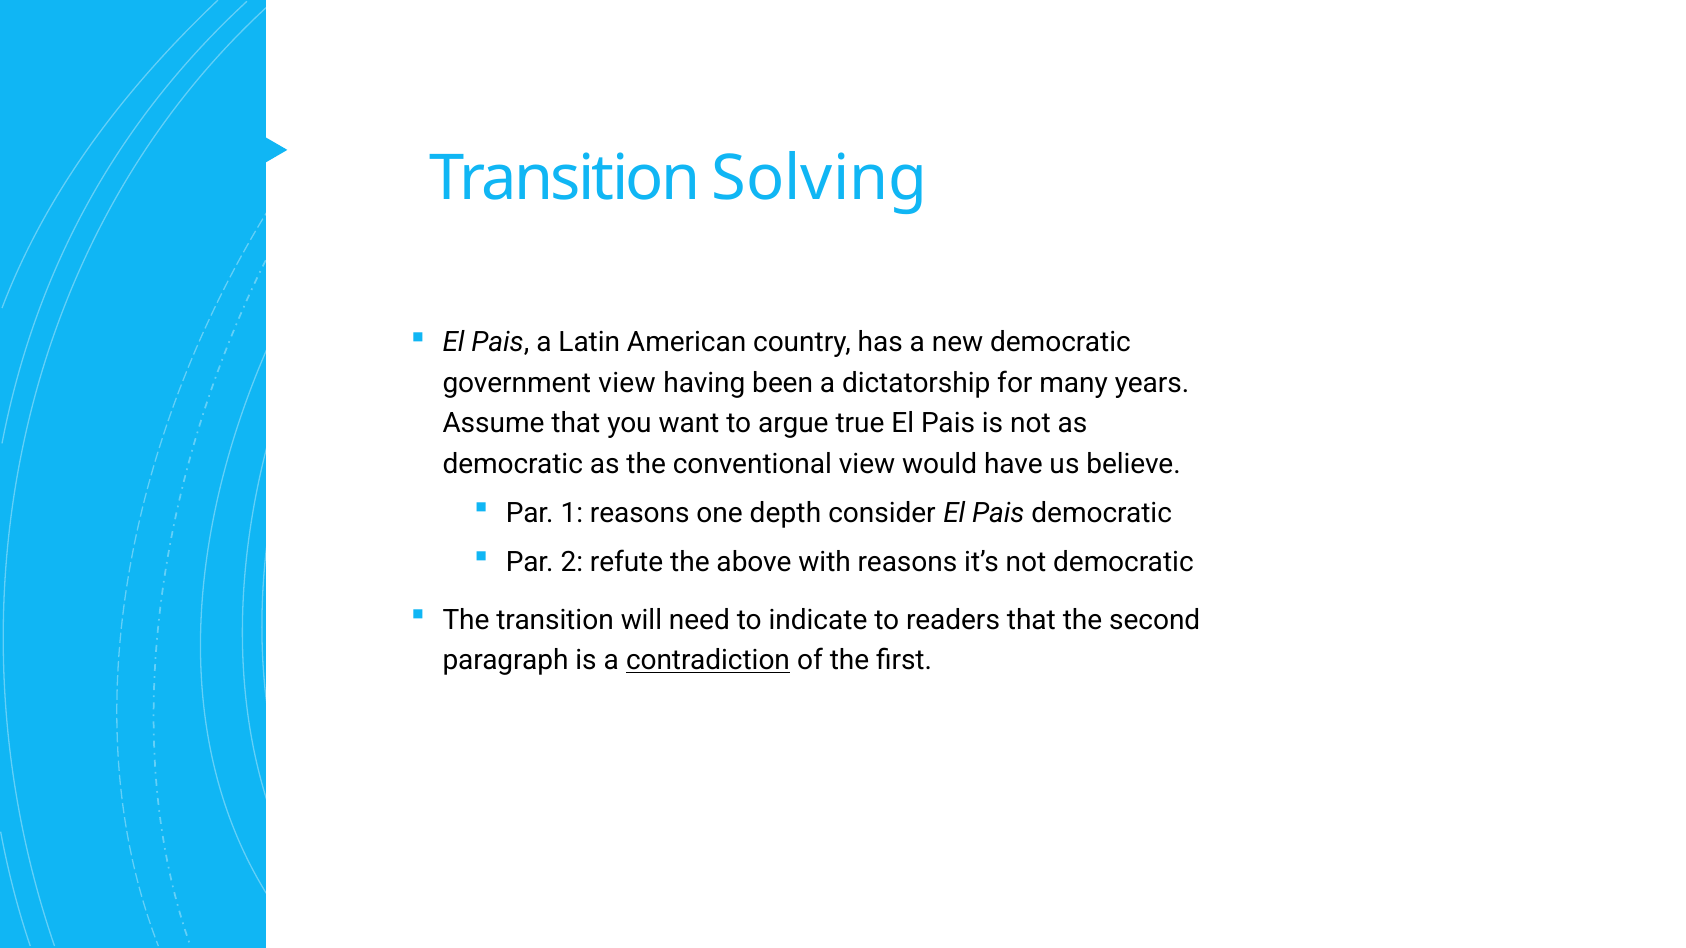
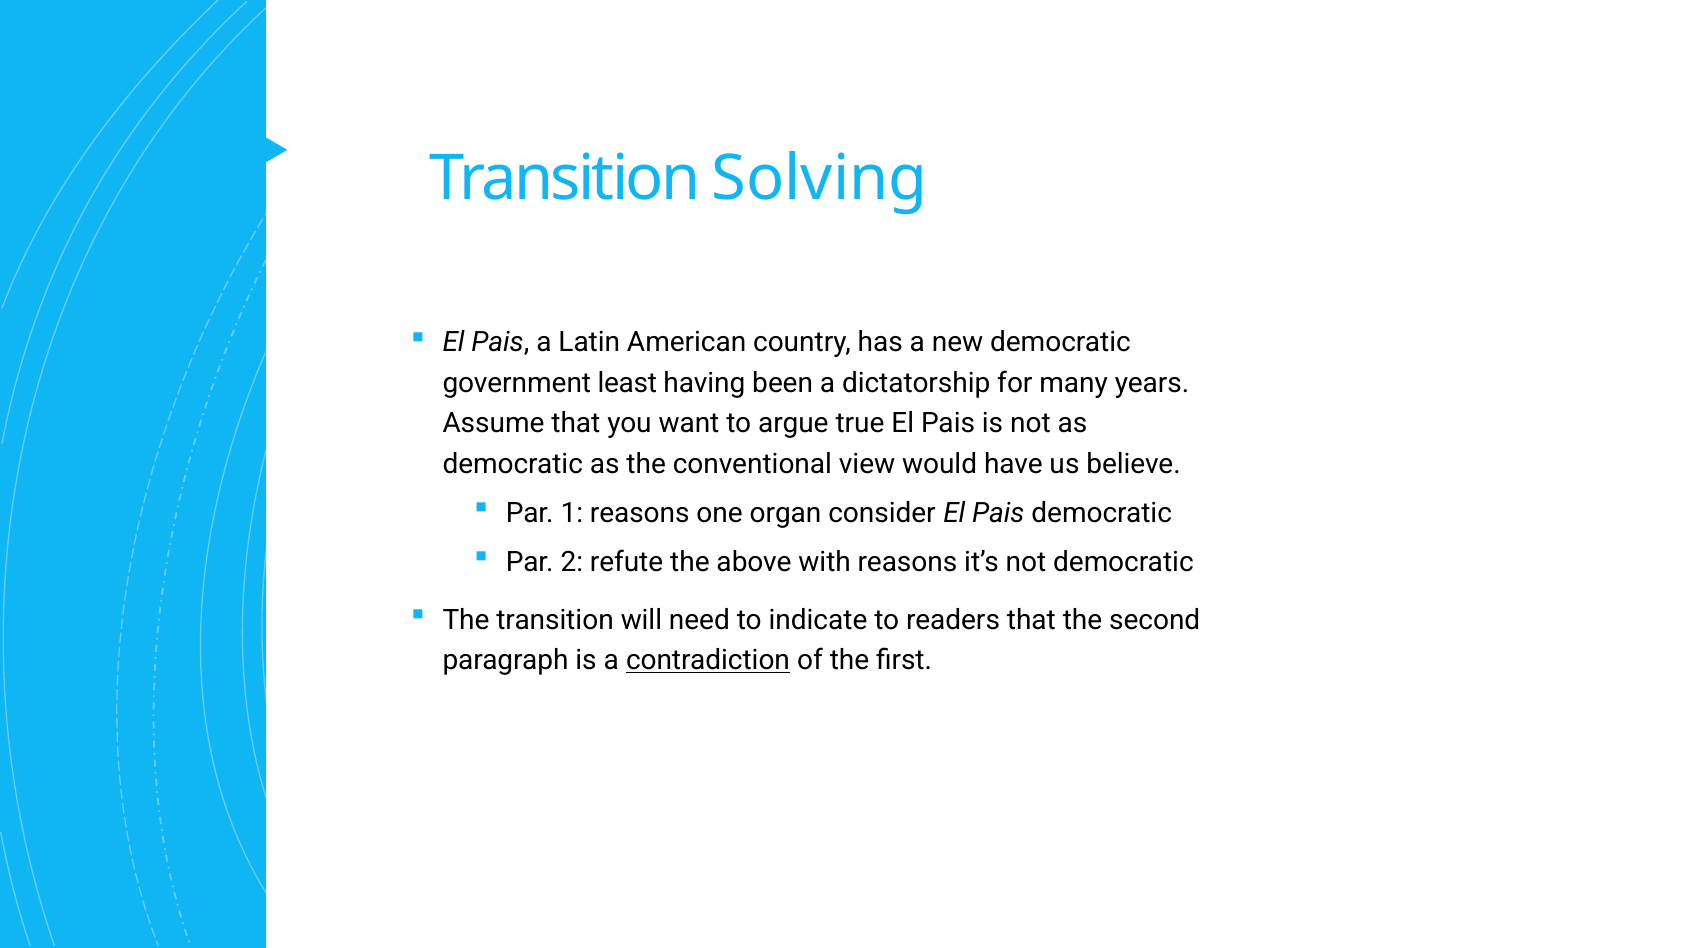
government view: view -> least
depth: depth -> organ
